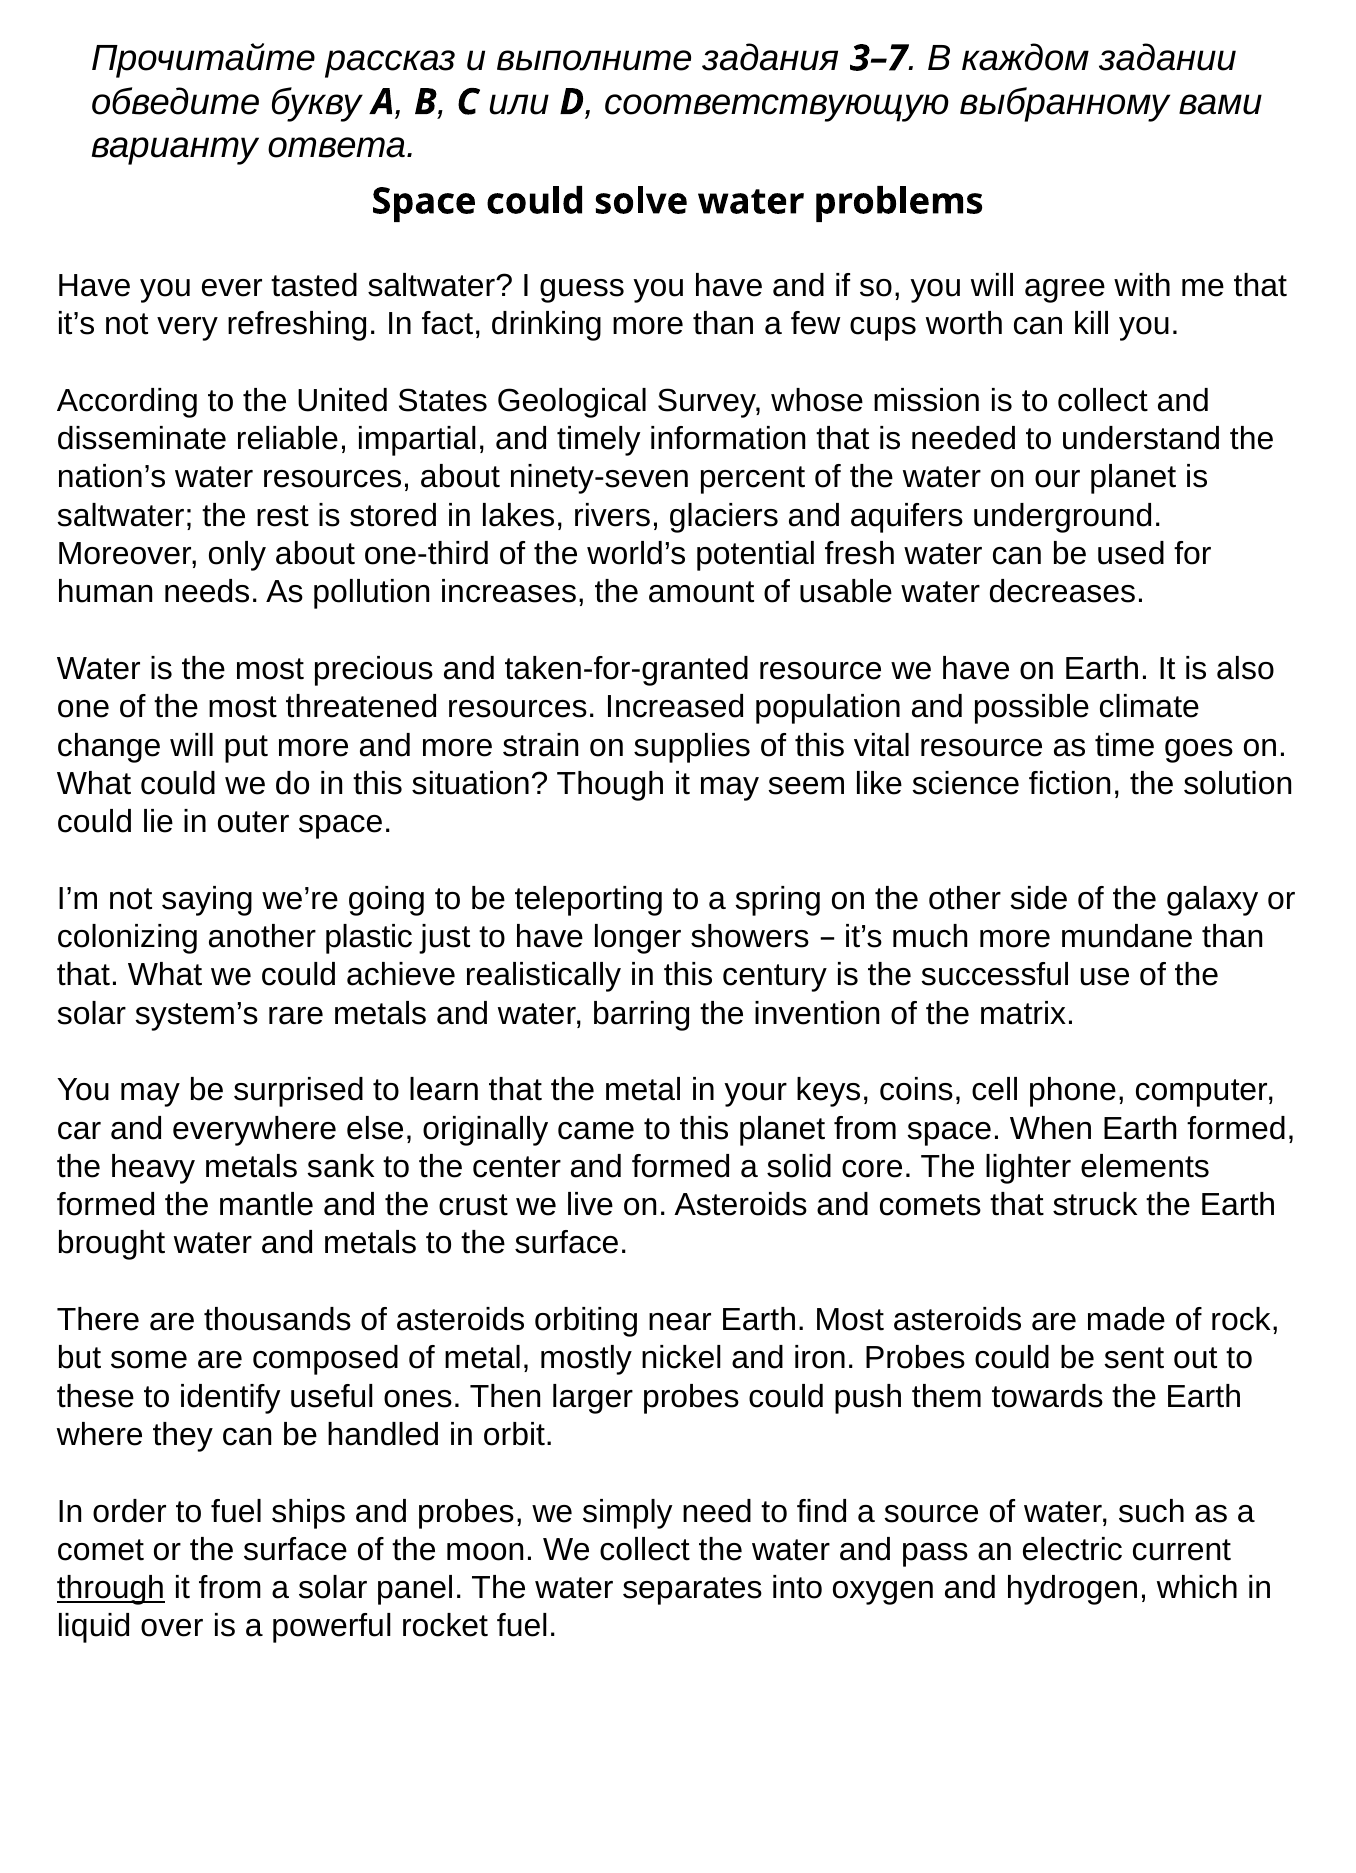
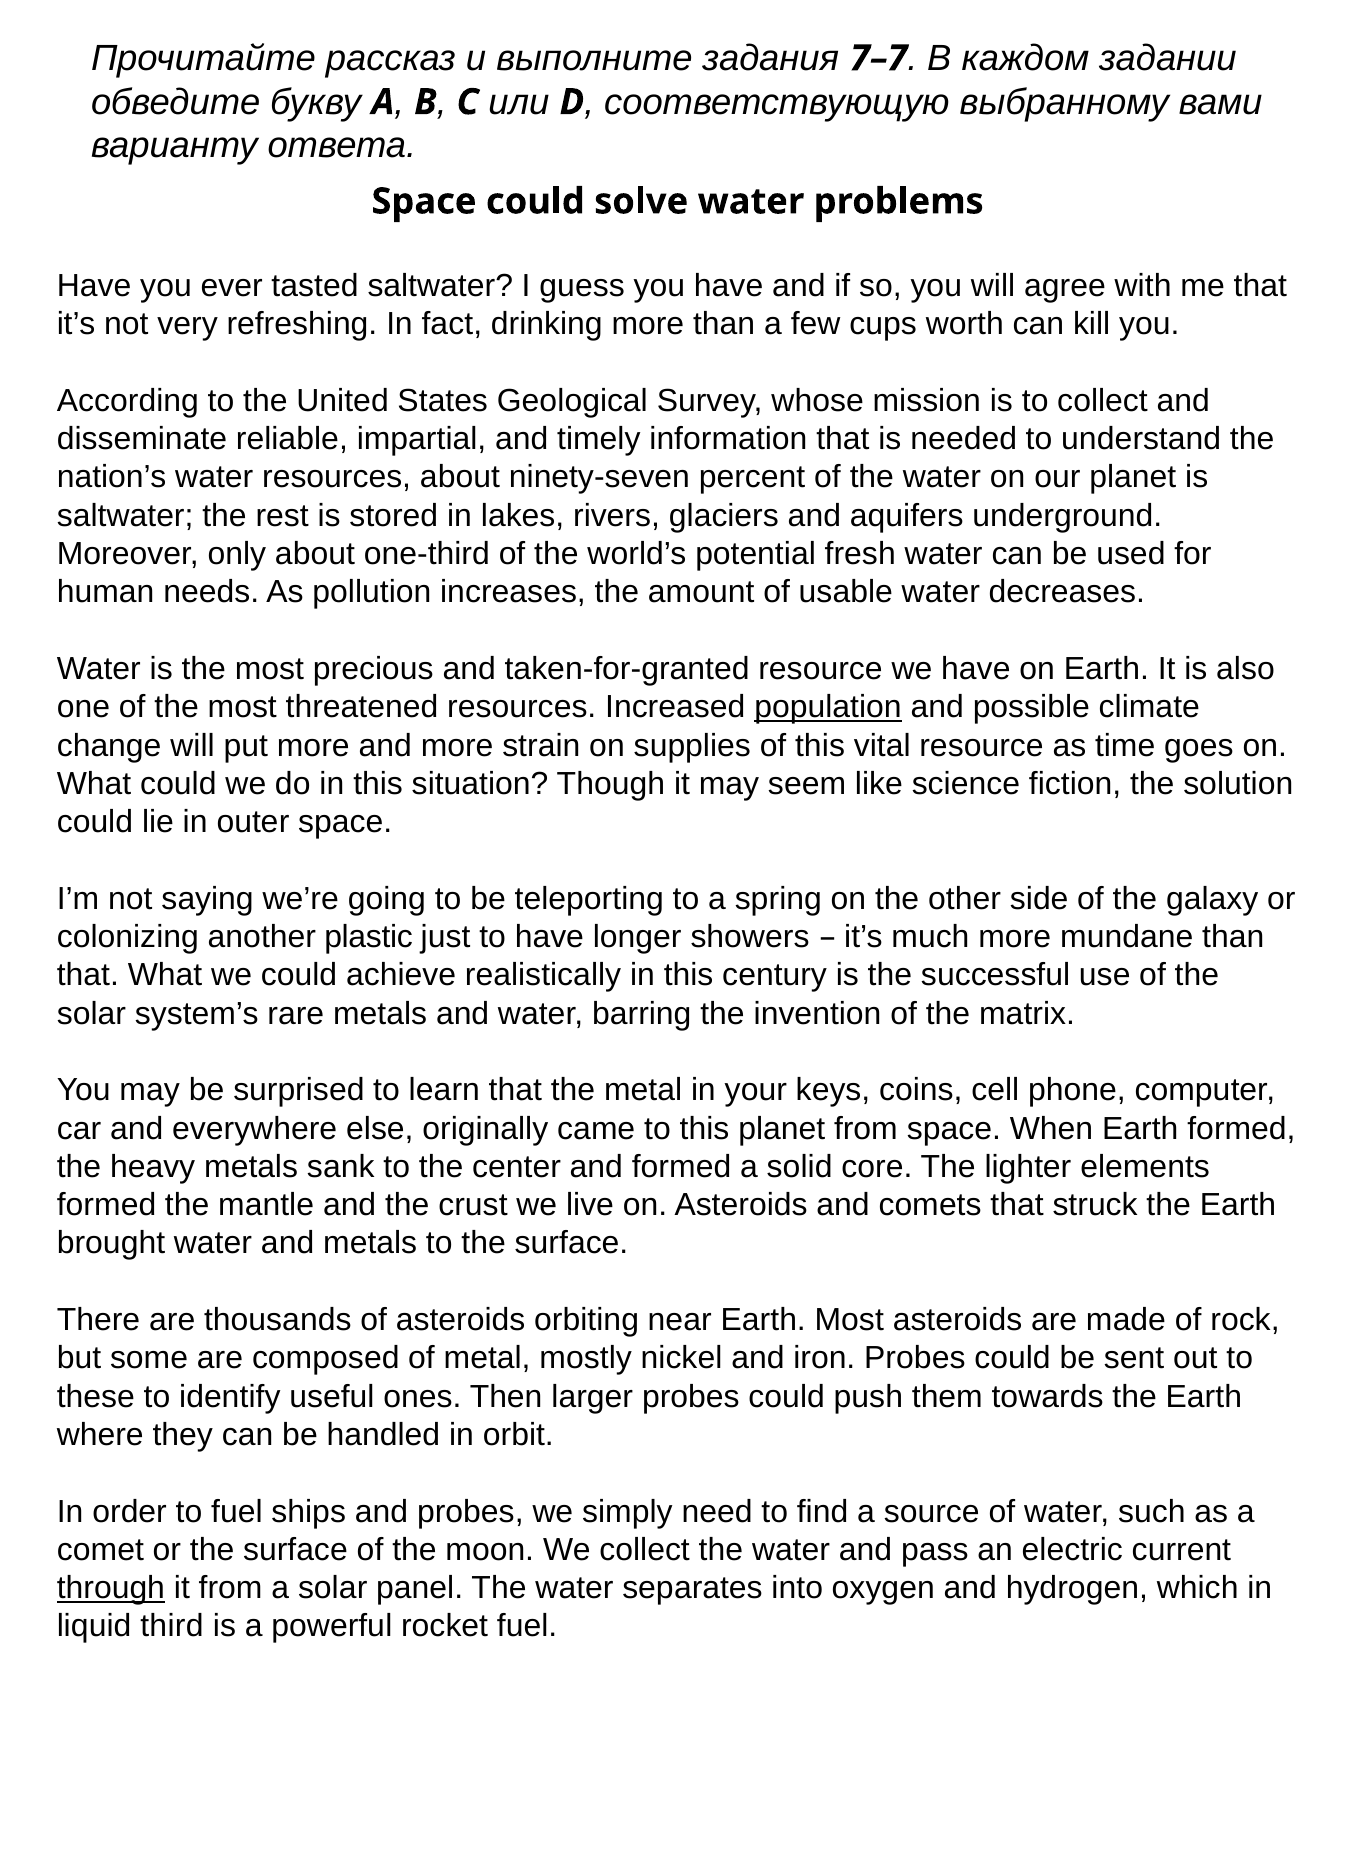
3–7: 3–7 -> 7–7
population underline: none -> present
over: over -> third
